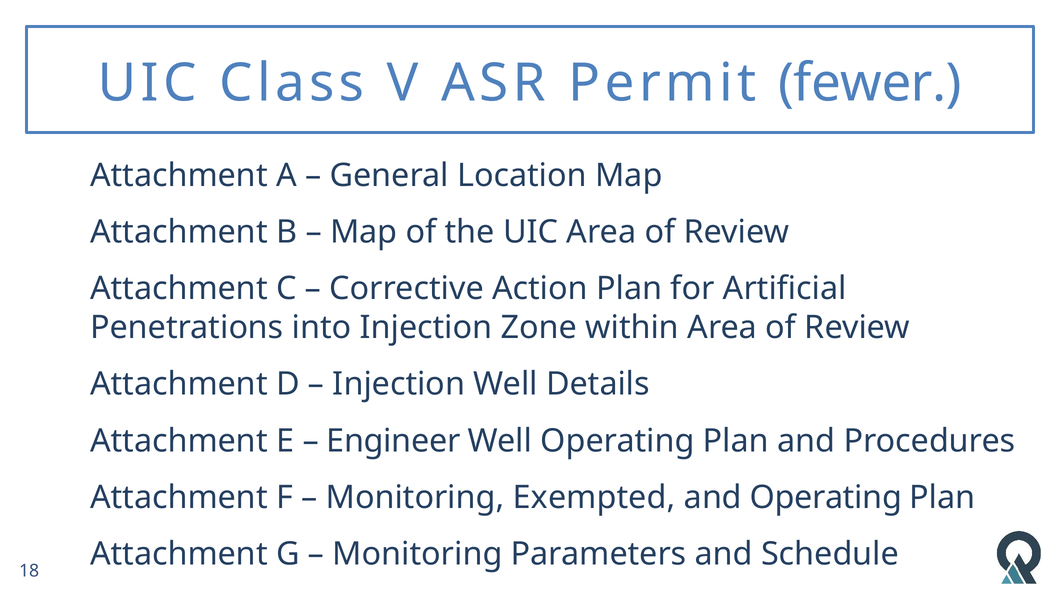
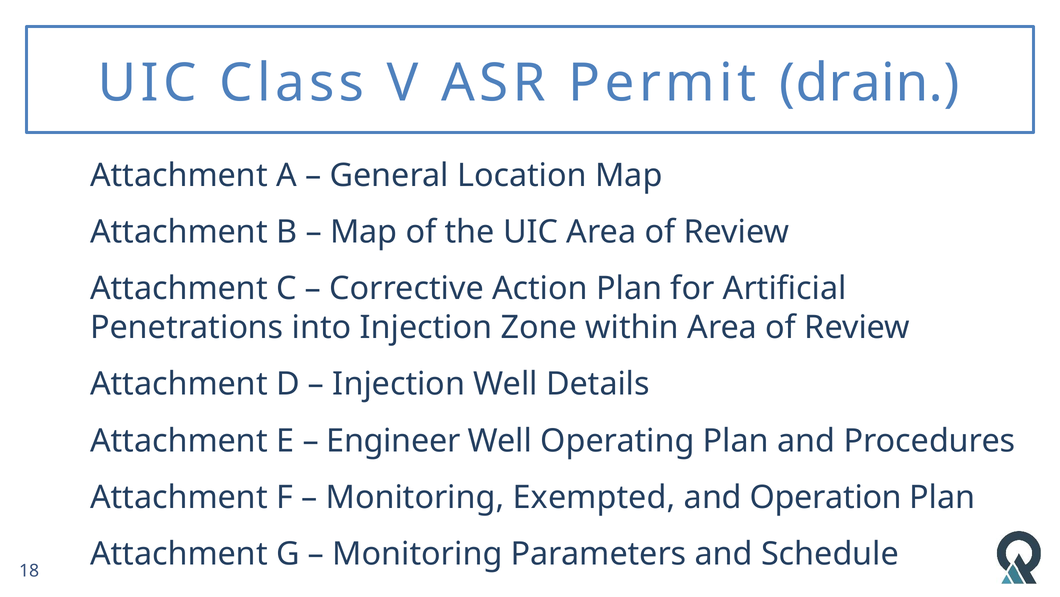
fewer: fewer -> drain
and Operating: Operating -> Operation
